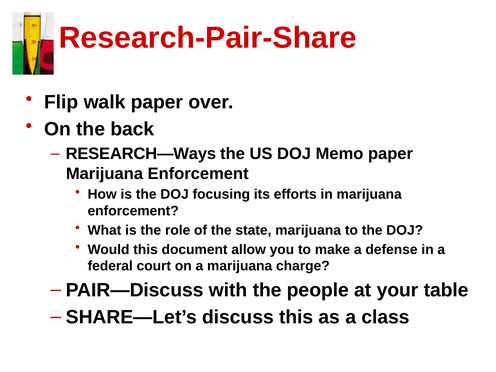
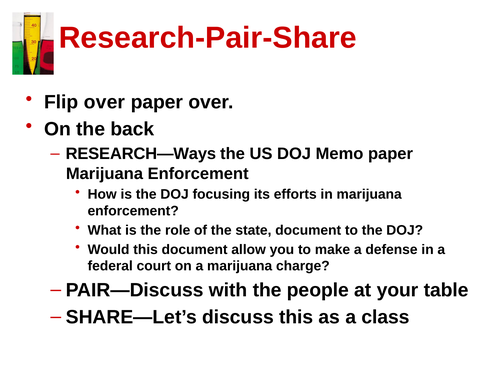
Flip walk: walk -> over
state marijuana: marijuana -> document
